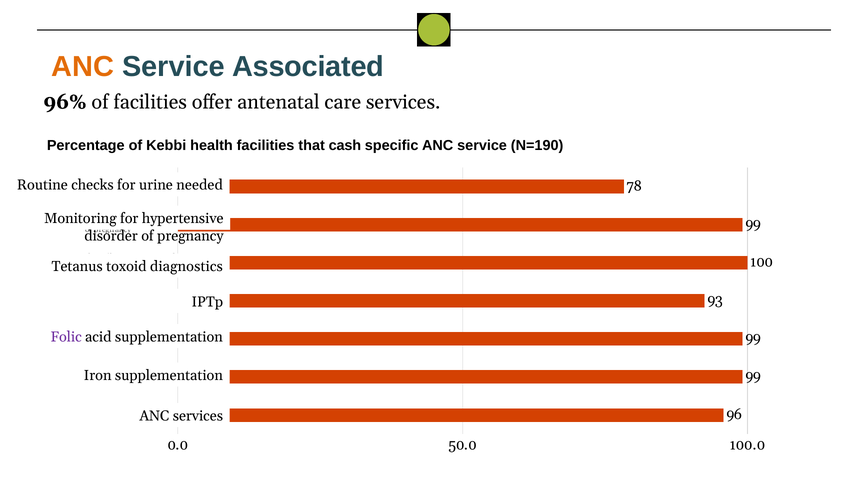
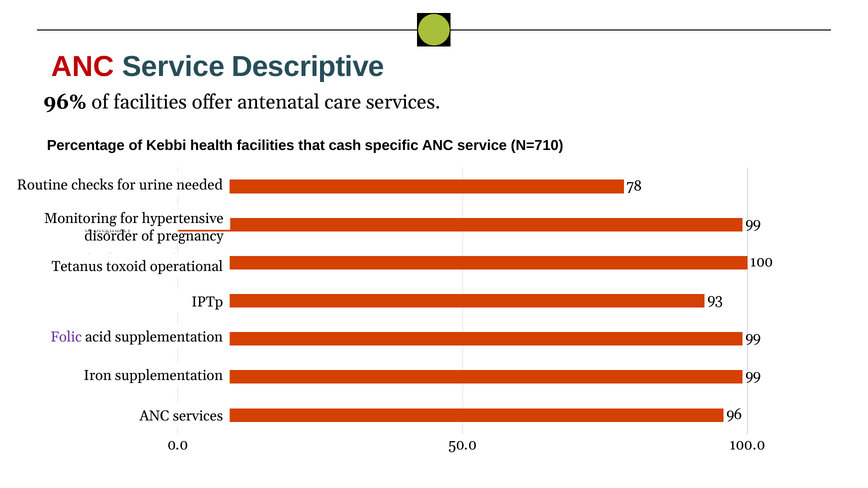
ANC at (83, 67) colour: orange -> red
Associated: Associated -> Descriptive
N=190: N=190 -> N=710
diagnostics: diagnostics -> operational
